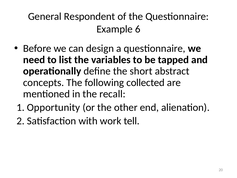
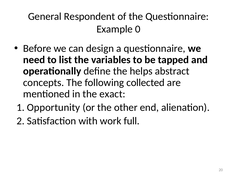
6: 6 -> 0
short: short -> helps
recall: recall -> exact
tell: tell -> full
